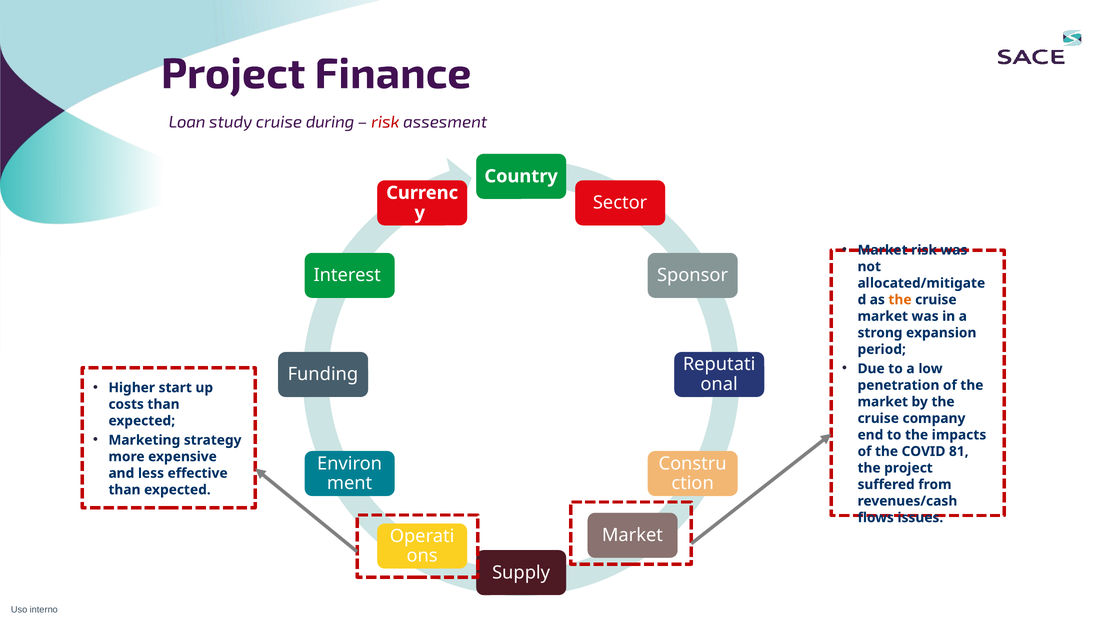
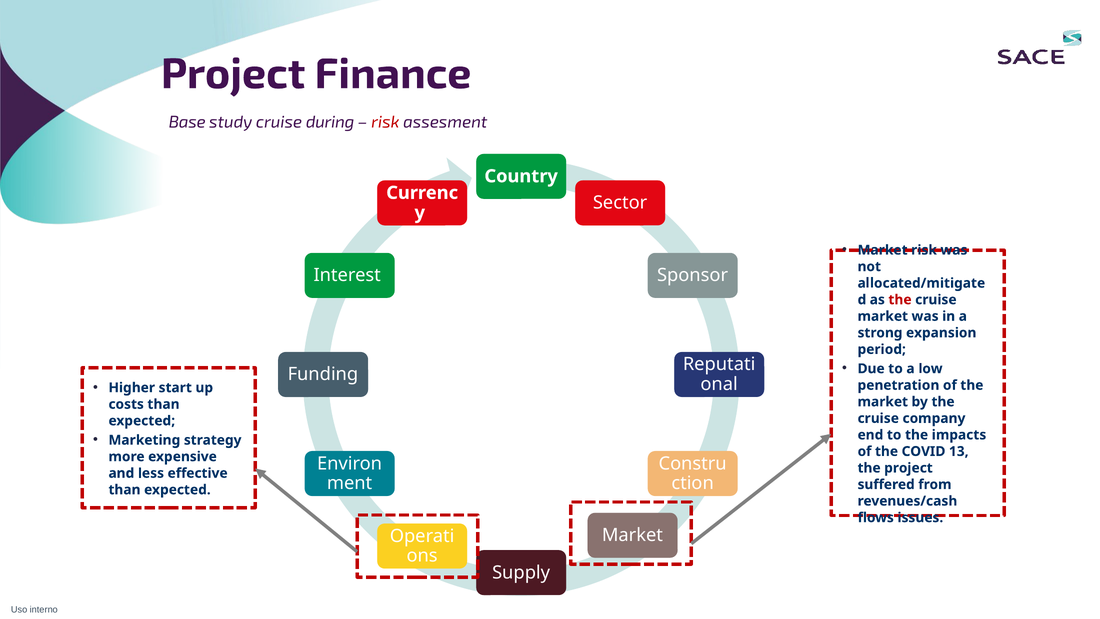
Loan: Loan -> Base
the at (900, 300) colour: orange -> red
81: 81 -> 13
